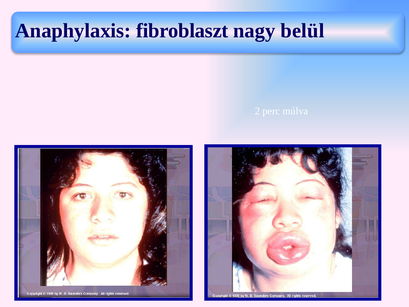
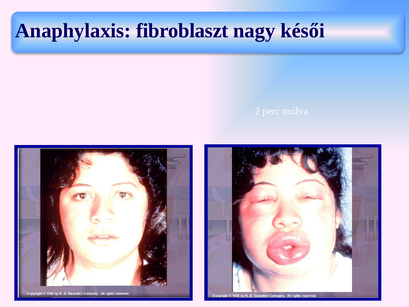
belül: belül -> késői
